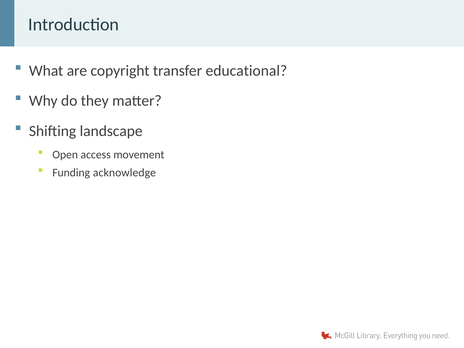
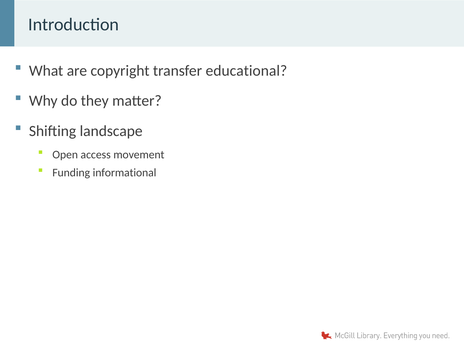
acknowledge: acknowledge -> informational
